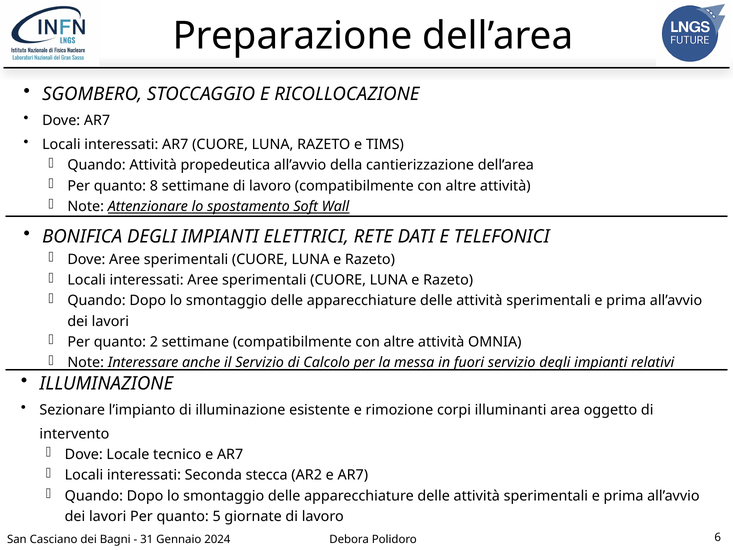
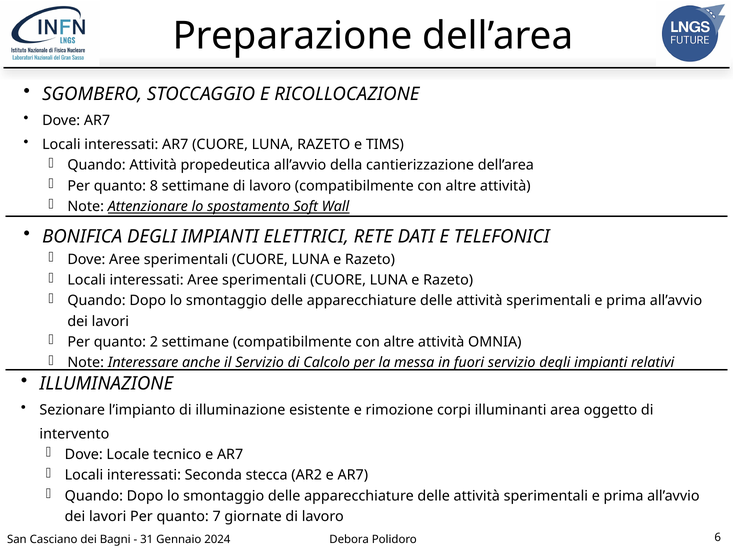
5: 5 -> 7
